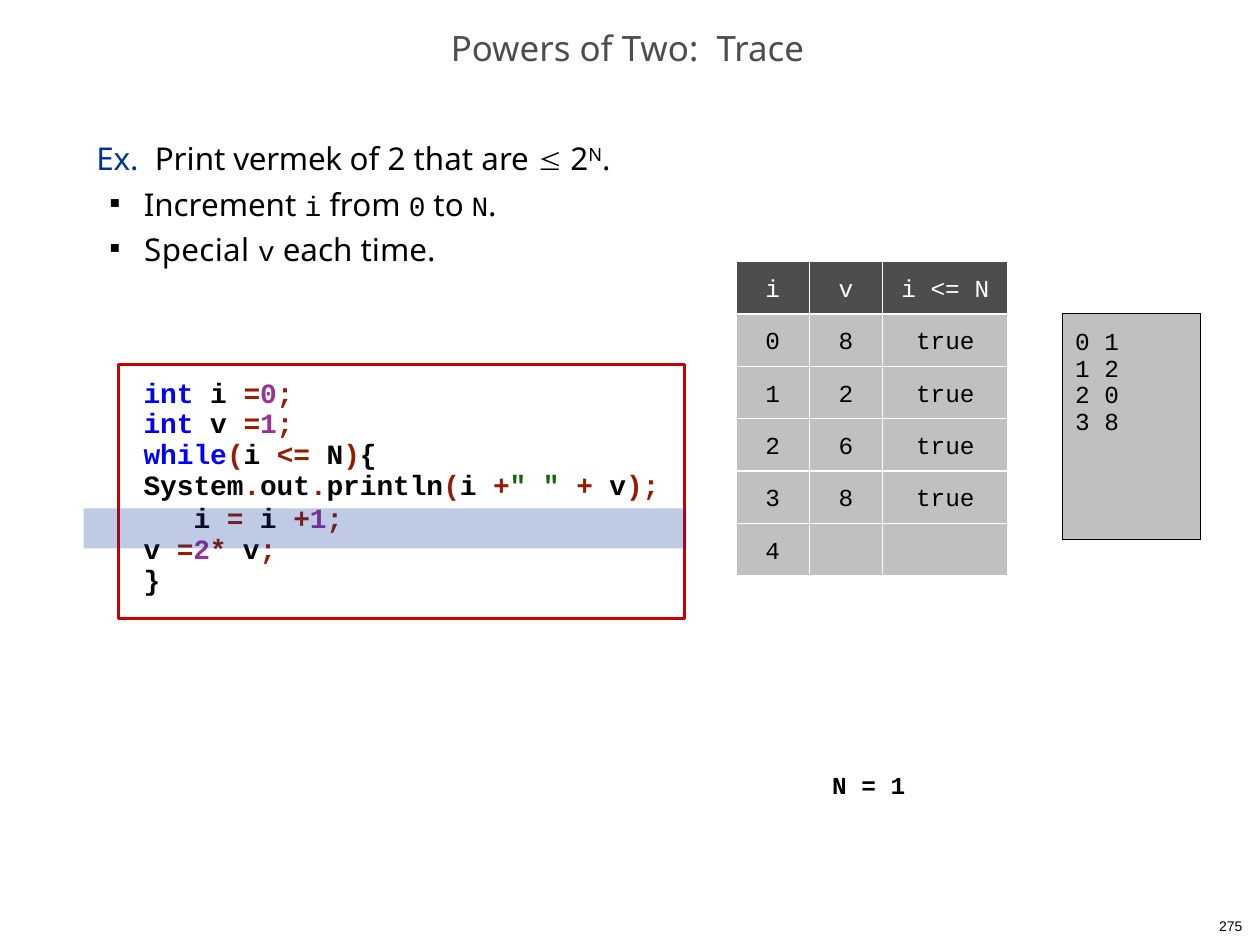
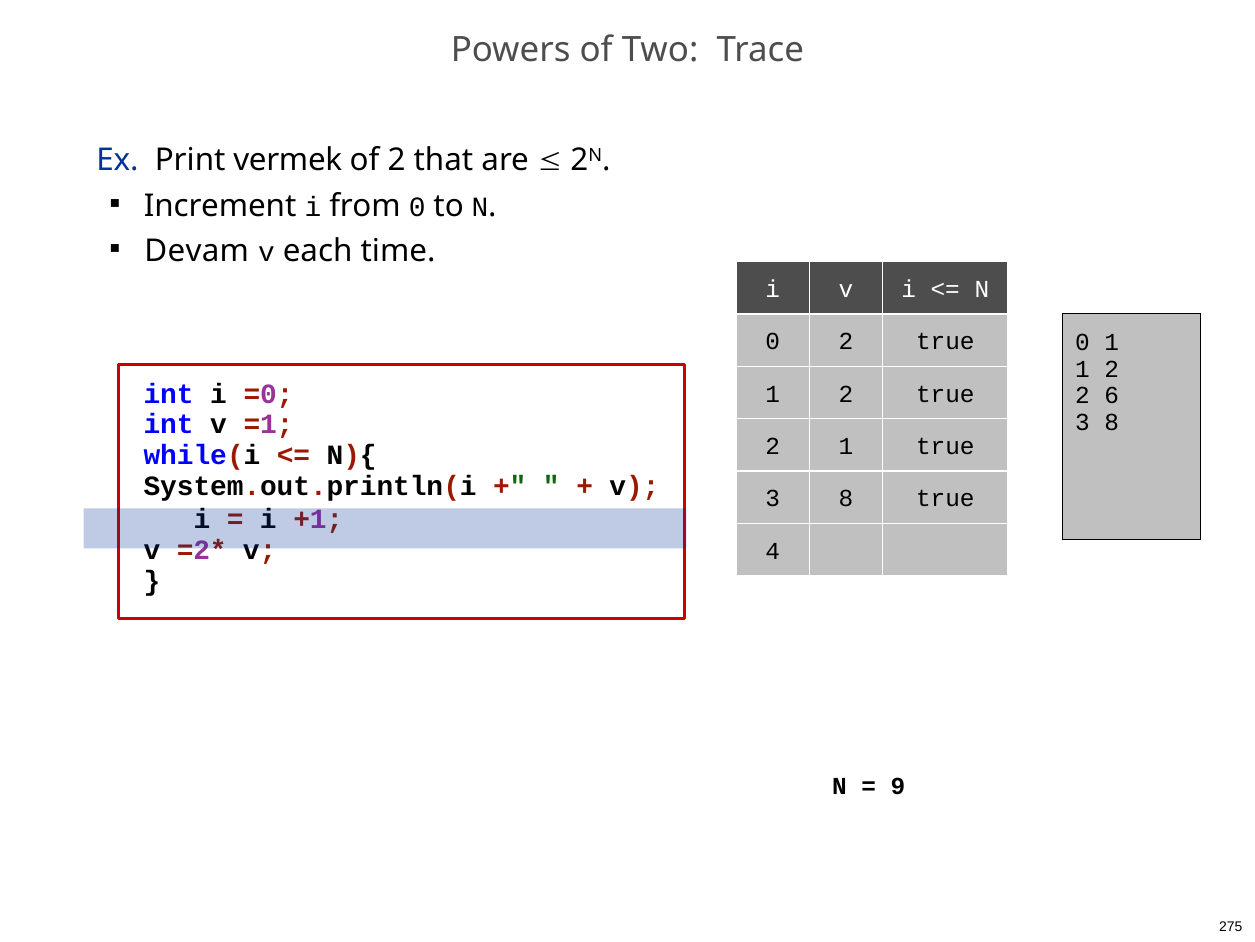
Special: Special -> Devam
0 8: 8 -> 2
2 0: 0 -> 6
2 6: 6 -> 1
1 at (898, 786): 1 -> 9
